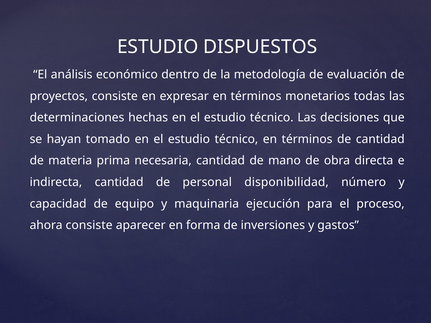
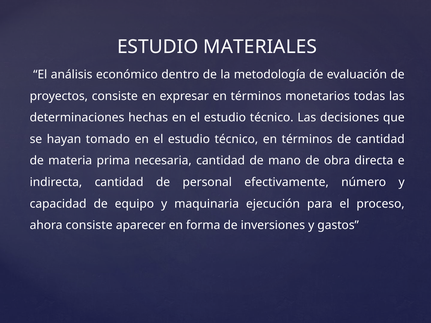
DISPUESTOS: DISPUESTOS -> MATERIALES
disponibilidad: disponibilidad -> efectivamente
